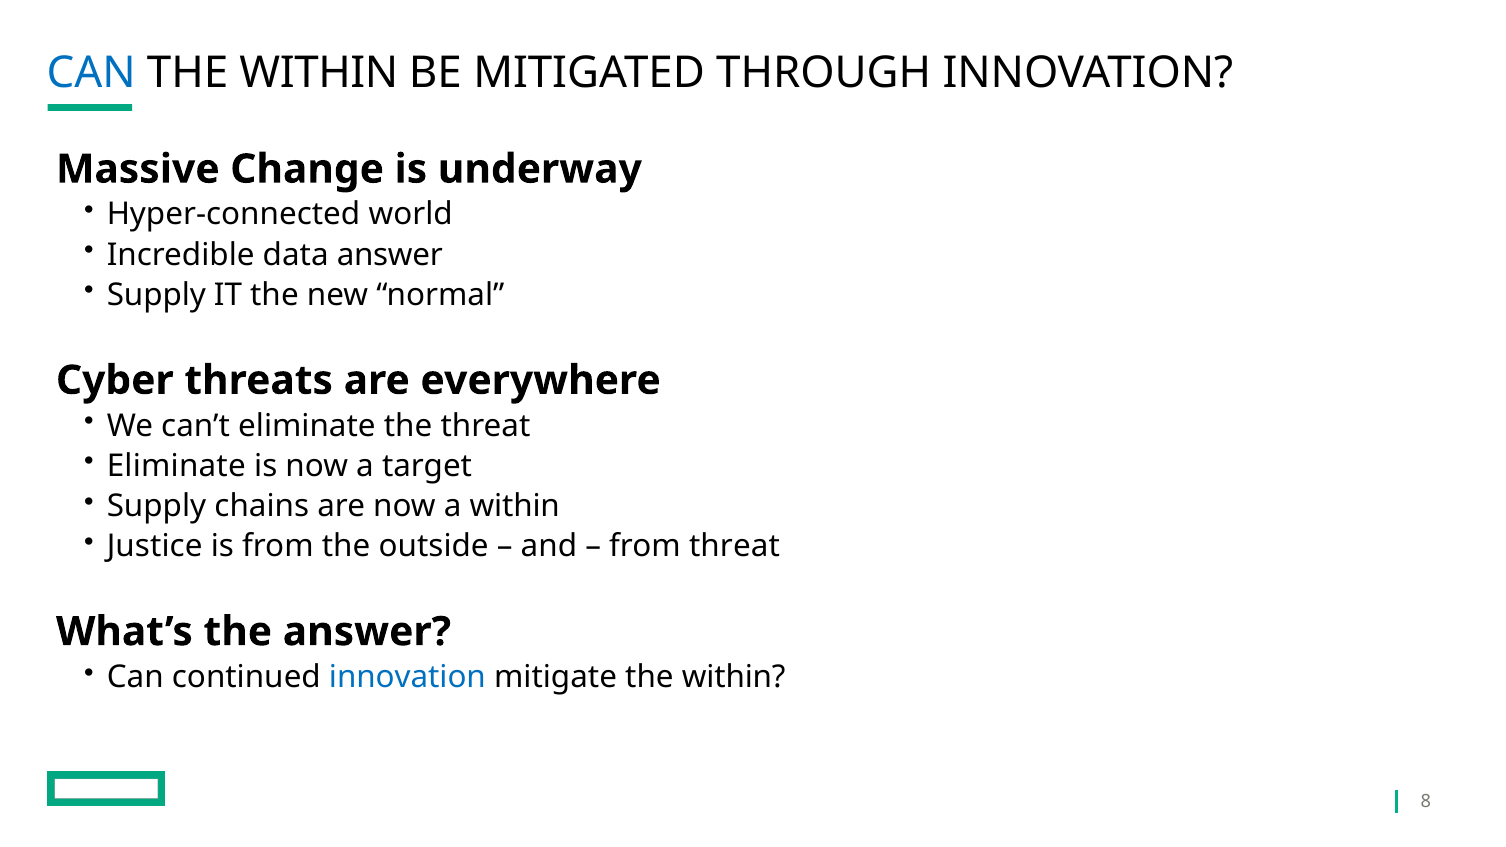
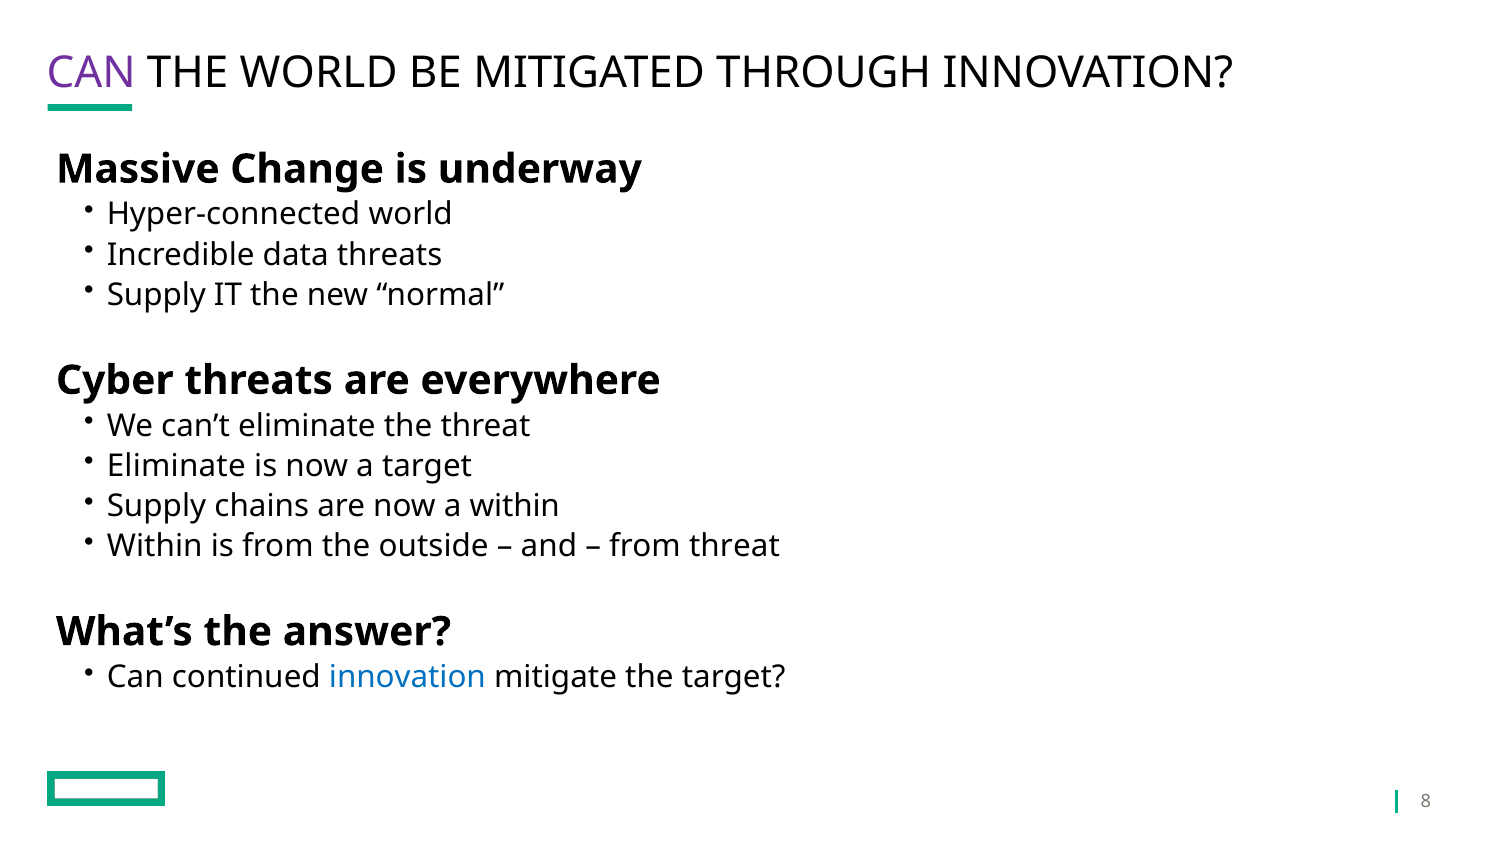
CAN at (91, 73) colour: blue -> purple
WITHIN at (319, 73): WITHIN -> WORLD
data answer: answer -> threats
Justice at (155, 546): Justice -> Within
mitigate the within: within -> target
